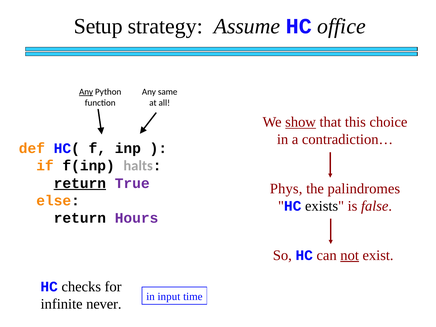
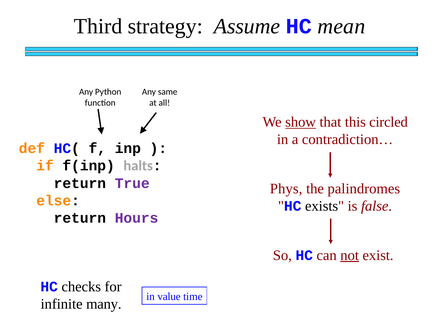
Setup: Setup -> Third
office: office -> mean
Any at (86, 92) underline: present -> none
choice: choice -> circled
return at (80, 183) underline: present -> none
input: input -> value
never: never -> many
